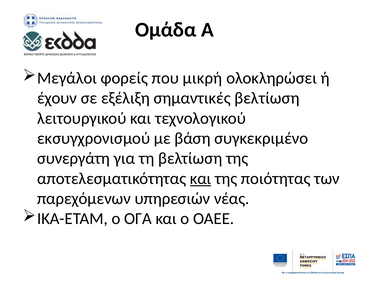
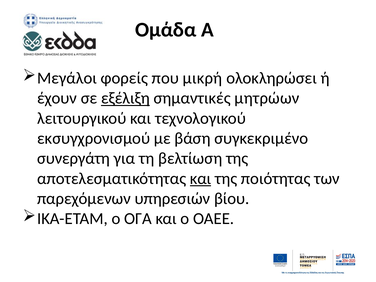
εξέλιξη underline: none -> present
σημαντικές βελτίωση: βελτίωση -> μητρώων
νέας: νέας -> βίου
